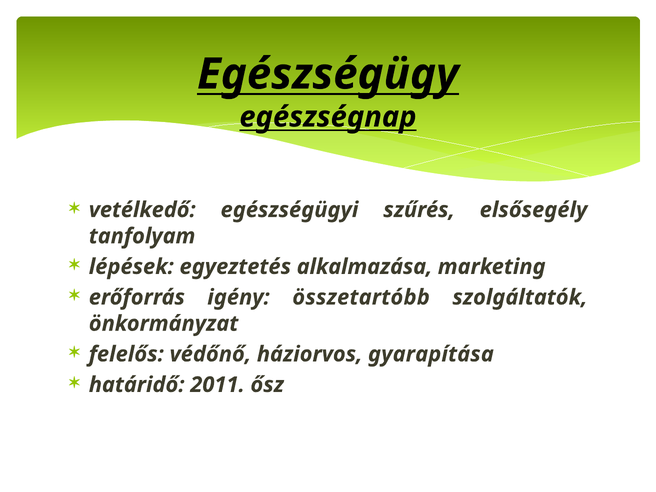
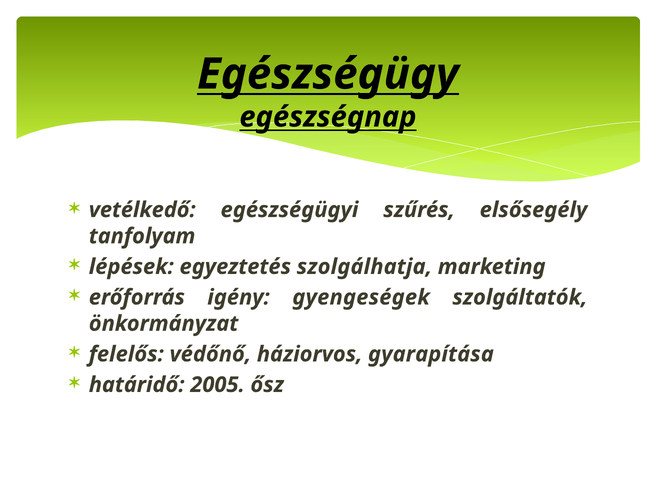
alkalmazása: alkalmazása -> szolgálhatja
összetartóbb: összetartóbb -> gyengeségek
2011: 2011 -> 2005
